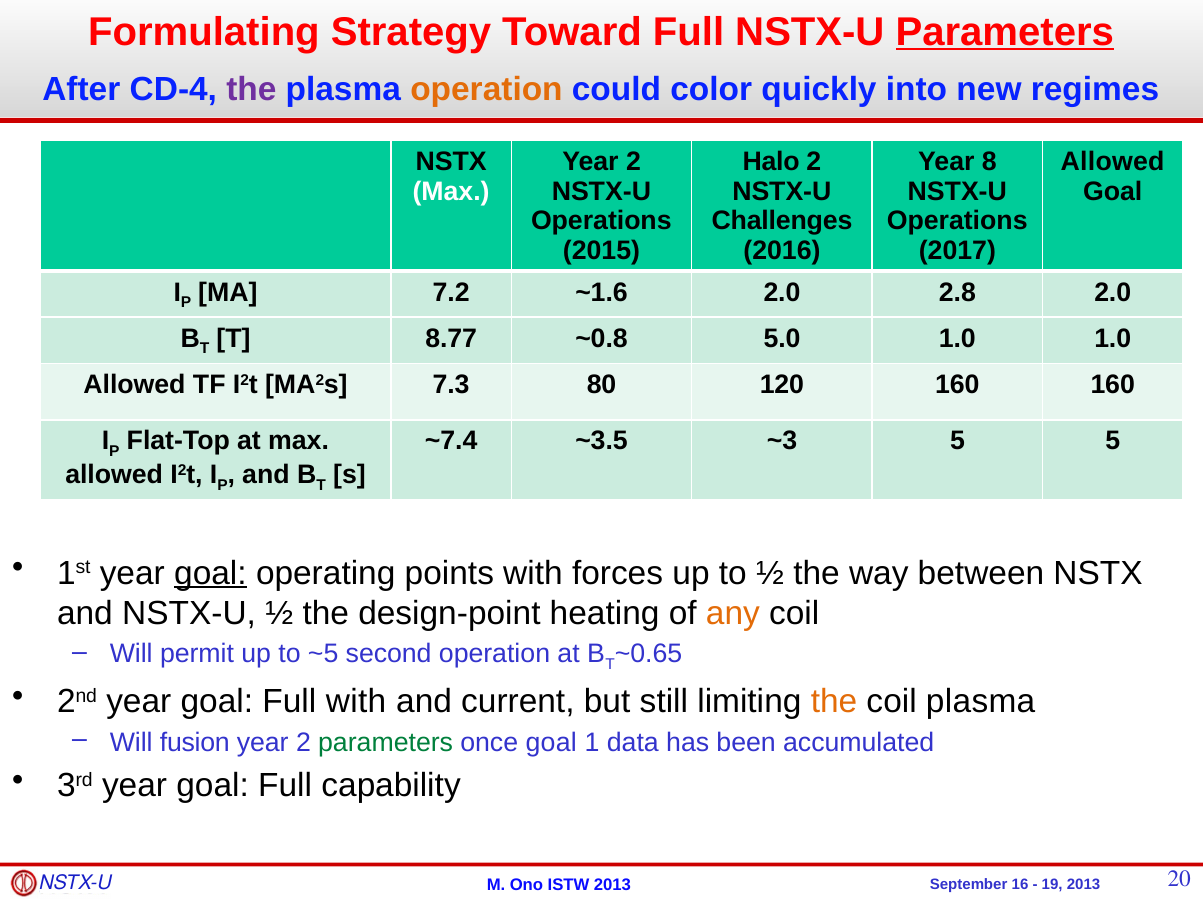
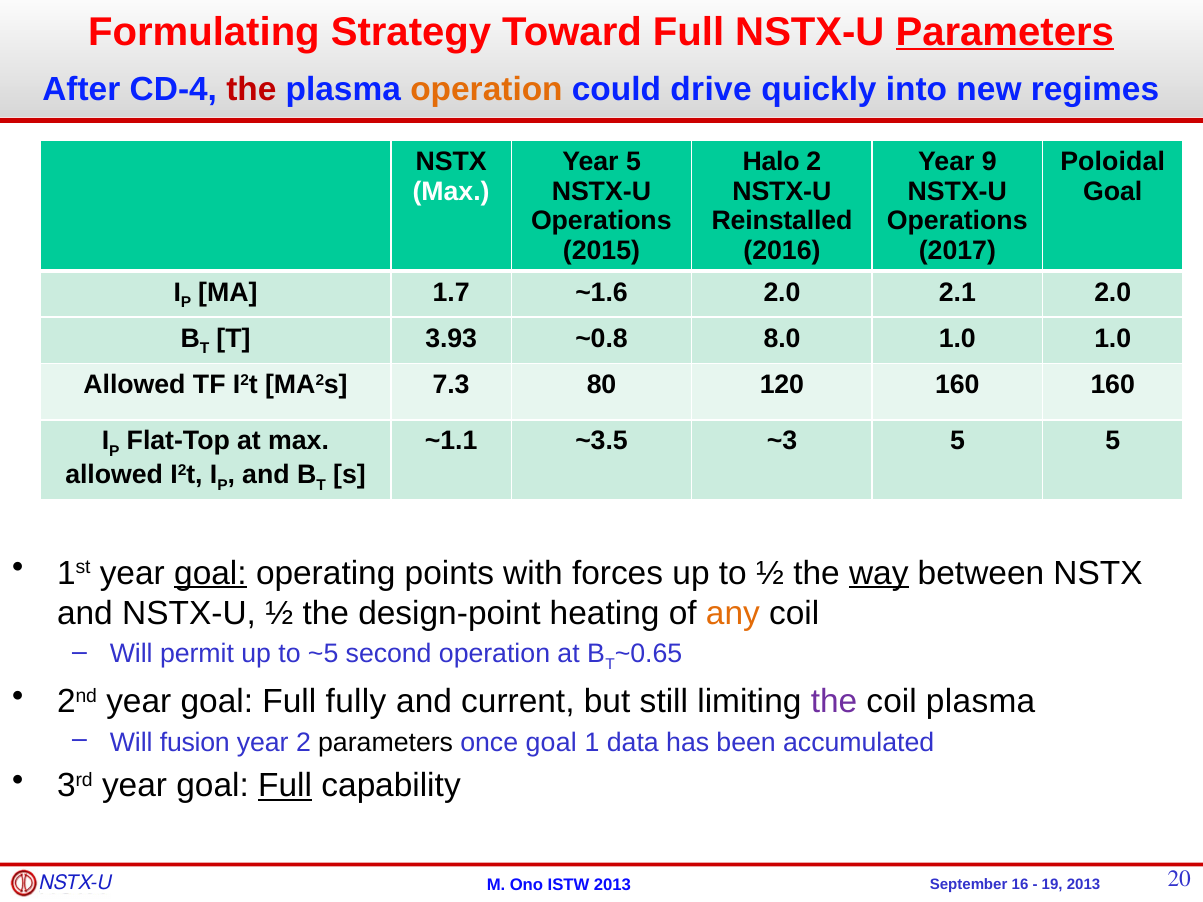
the at (251, 89) colour: purple -> red
color: color -> drive
2 at (633, 162): 2 -> 5
8: 8 -> 9
Allowed at (1113, 162): Allowed -> Poloidal
Challenges: Challenges -> Reinstalled
7.2: 7.2 -> 1.7
2.8: 2.8 -> 2.1
8.77: 8.77 -> 3.93
5.0: 5.0 -> 8.0
~7.4: ~7.4 -> ~1.1
way underline: none -> present
Full with: with -> fully
the at (834, 702) colour: orange -> purple
parameters at (386, 743) colour: green -> black
Full at (285, 786) underline: none -> present
